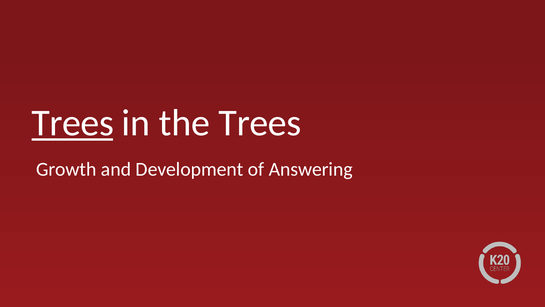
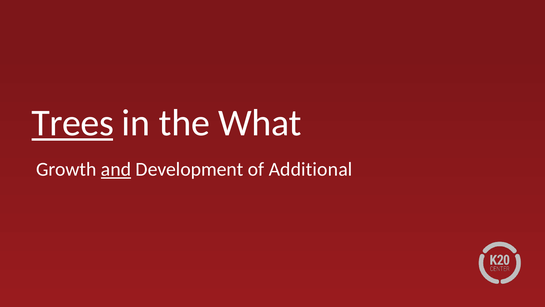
the Trees: Trees -> What
and underline: none -> present
Answering: Answering -> Additional
